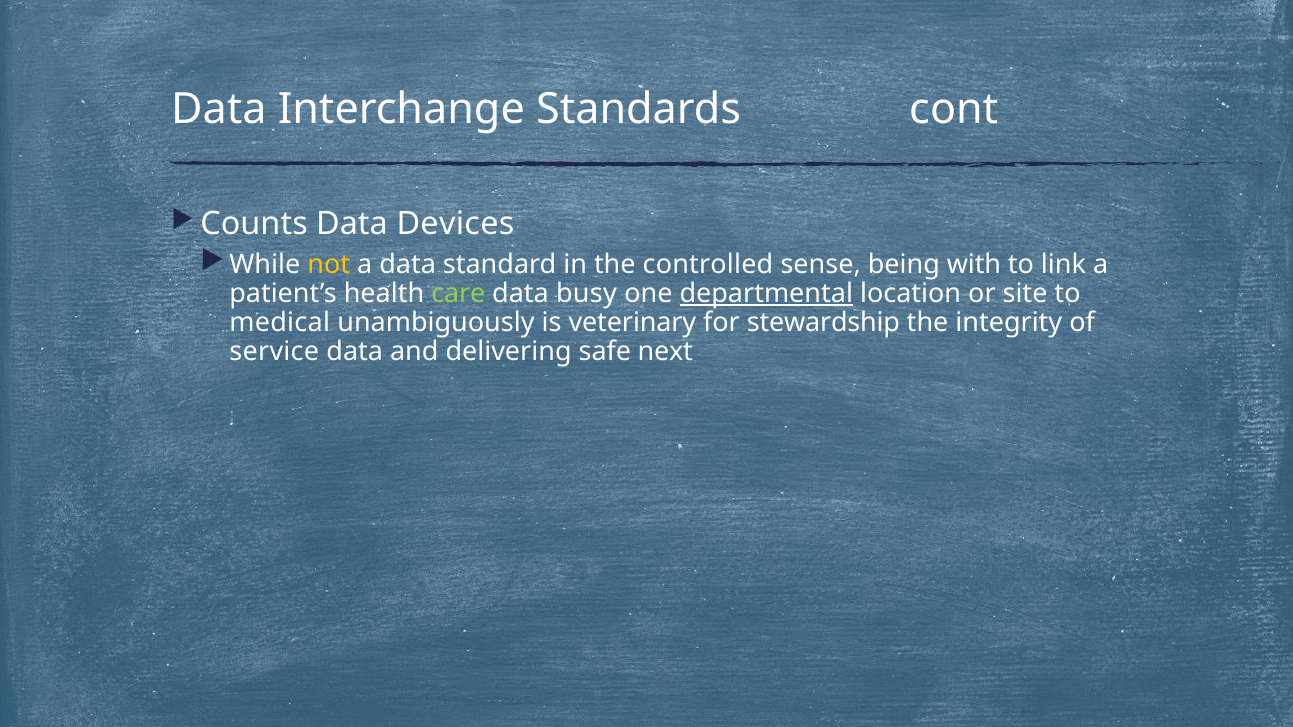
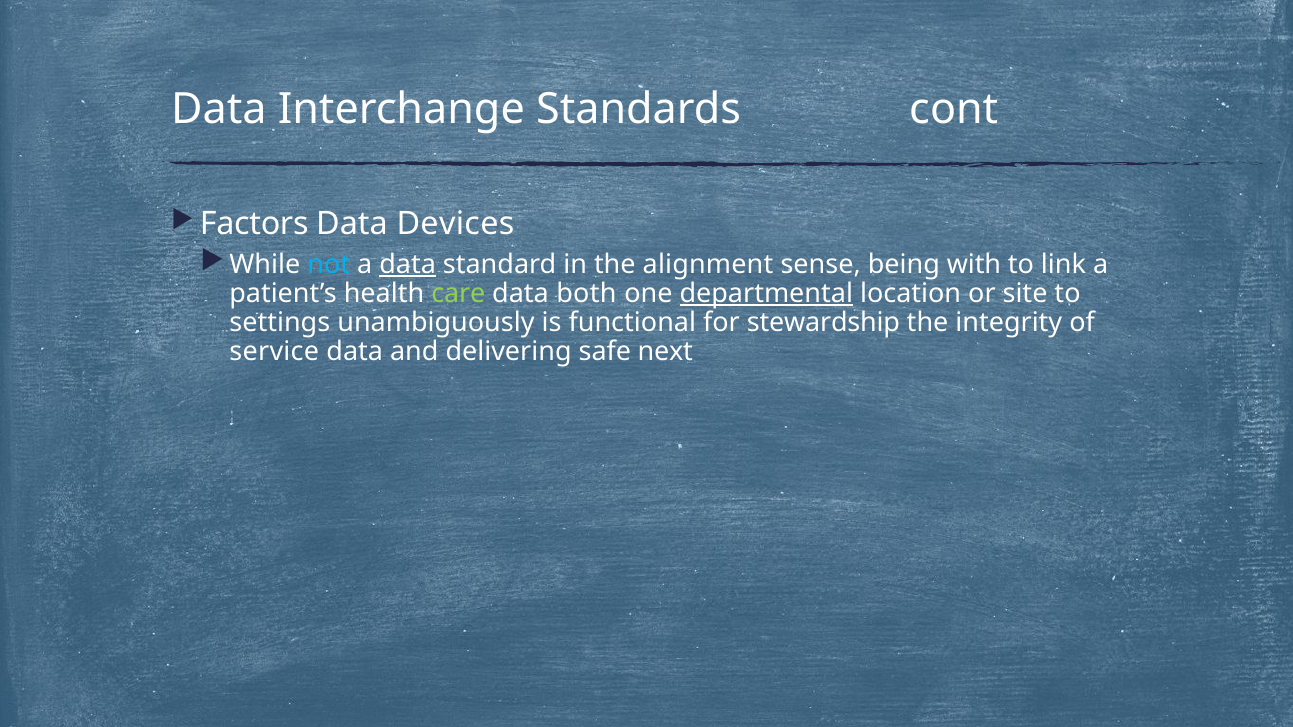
Counts: Counts -> Factors
not colour: yellow -> light blue
data at (408, 264) underline: none -> present
controlled: controlled -> alignment
busy: busy -> both
medical: medical -> settings
veterinary: veterinary -> functional
